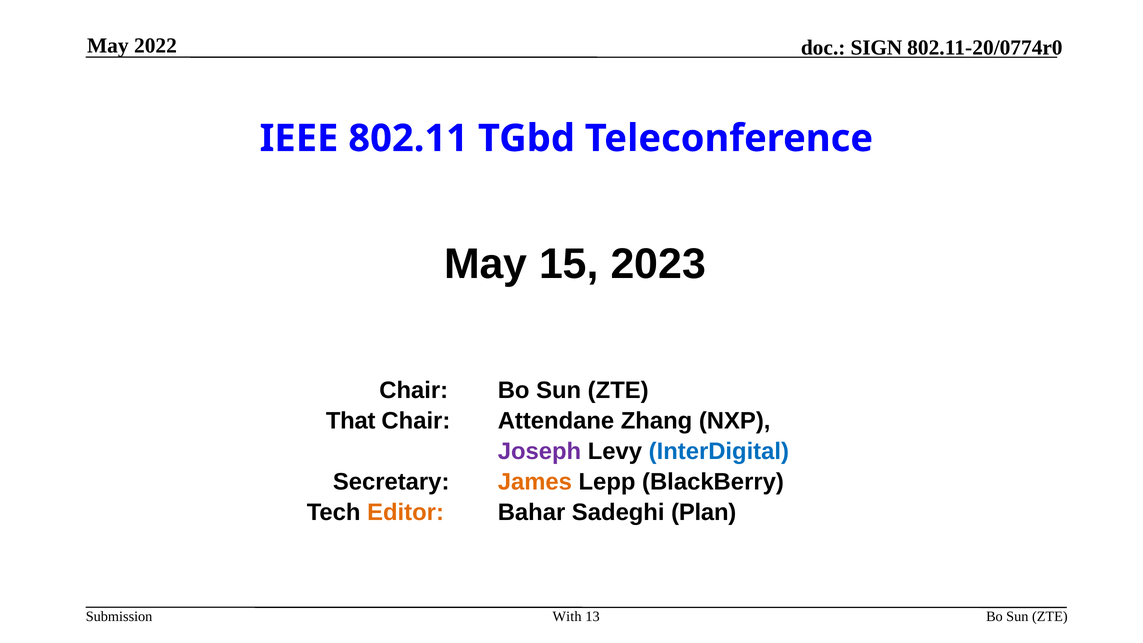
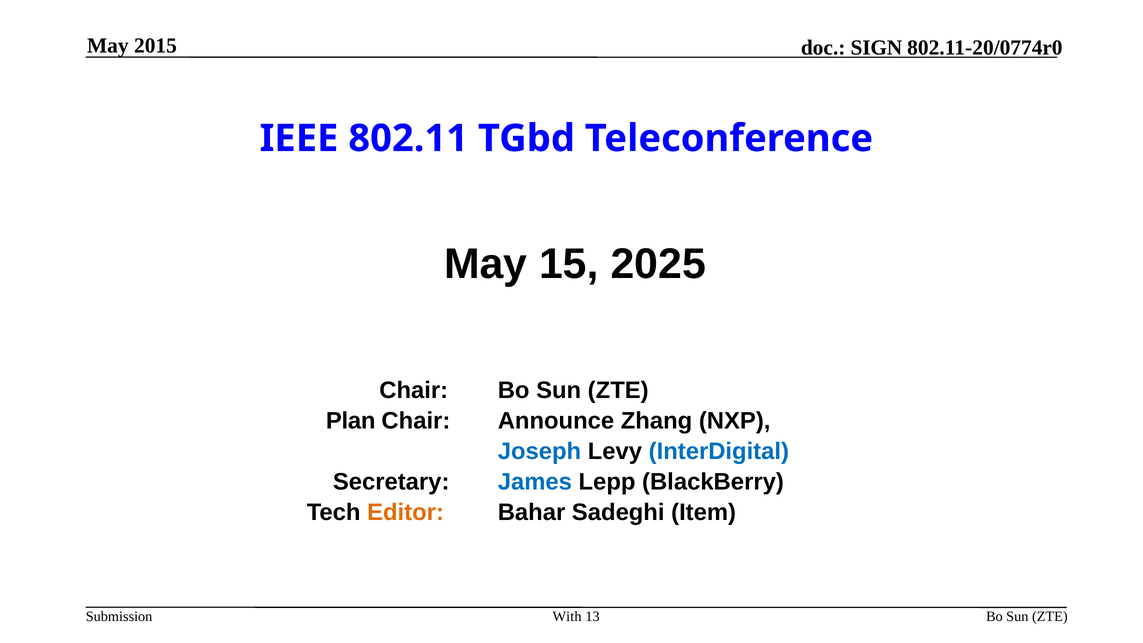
2022: 2022 -> 2015
2023: 2023 -> 2025
That: That -> Plan
Attendane: Attendane -> Announce
Joseph colour: purple -> blue
James colour: orange -> blue
Plan: Plan -> Item
